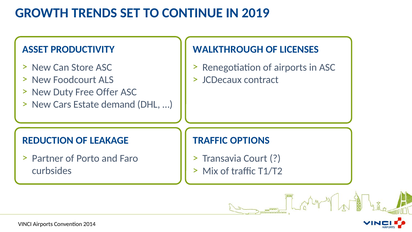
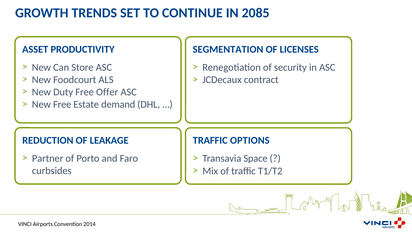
2019: 2019 -> 2085
WALKTHROUGH: WALKTHROUGH -> SEGMENTATION
of airports: airports -> security
New Cars: Cars -> Free
Court: Court -> Space
